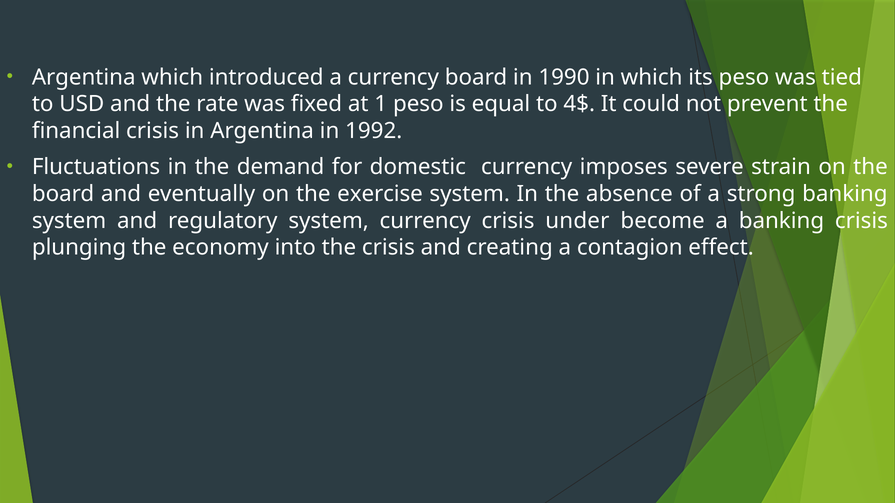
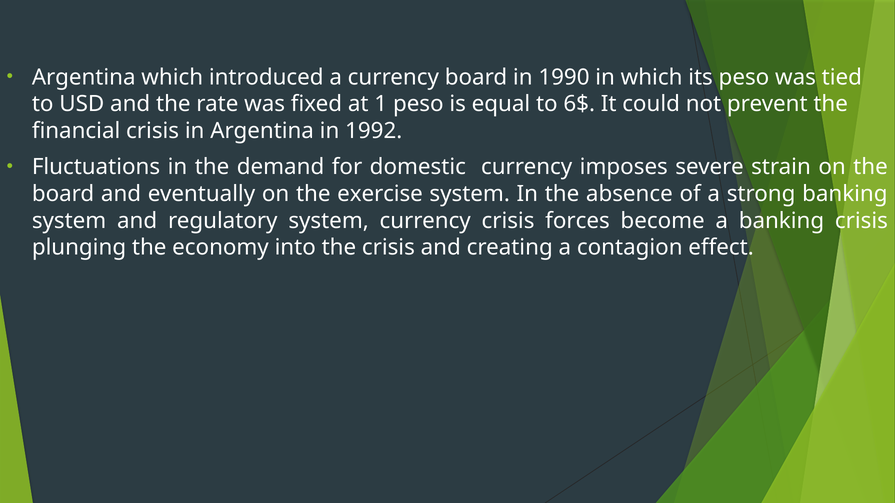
4$: 4$ -> 6$
under: under -> forces
